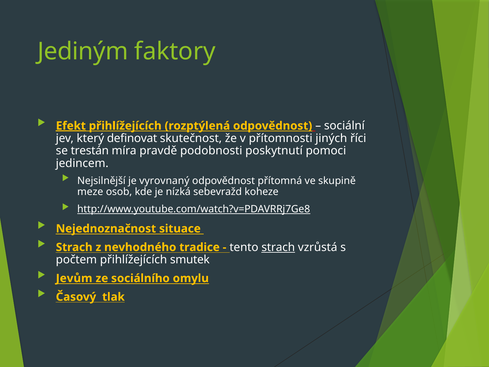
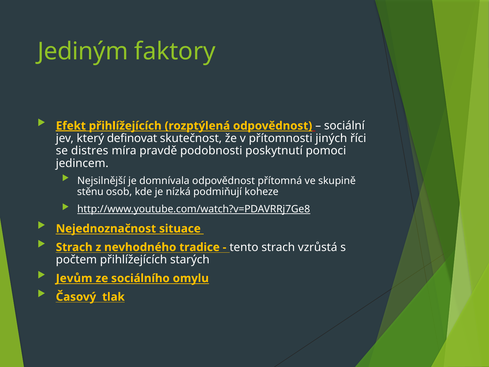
trestán: trestán -> distres
vyrovnaný: vyrovnaný -> domnívala
meze: meze -> stěnu
sebevražd: sebevražd -> podmiňují
strach at (278, 247) underline: present -> none
smutek: smutek -> starých
